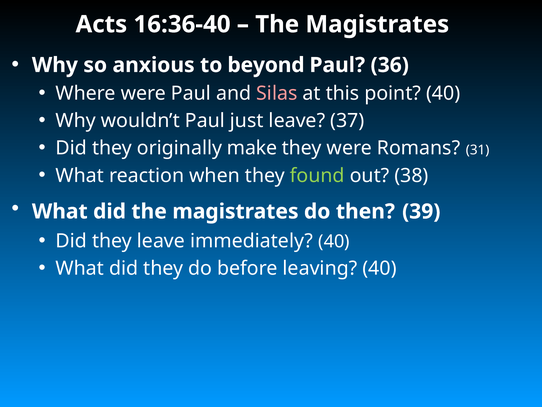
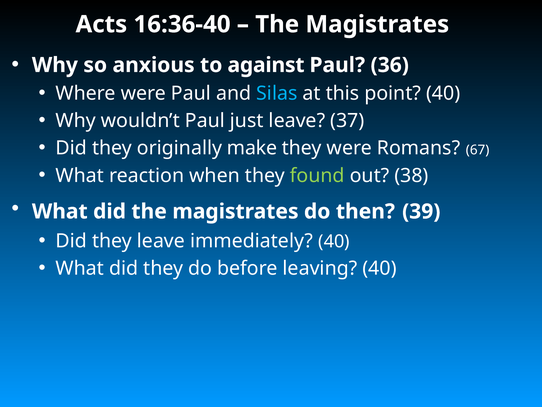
beyond: beyond -> against
Silas colour: pink -> light blue
31: 31 -> 67
